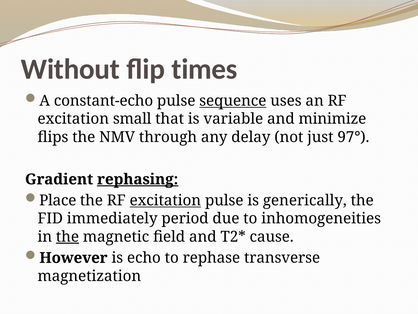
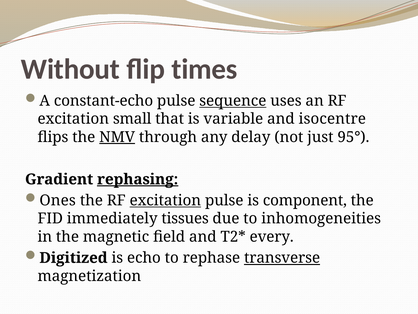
minimize: minimize -> isocentre
NMV underline: none -> present
97°: 97° -> 95°
Place: Place -> Ones
generically: generically -> component
period: period -> tissues
the at (67, 236) underline: present -> none
cause: cause -> every
However: However -> Digitized
transverse underline: none -> present
